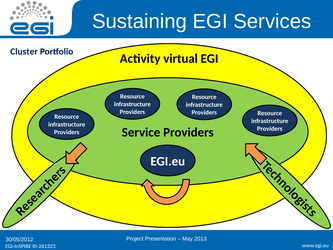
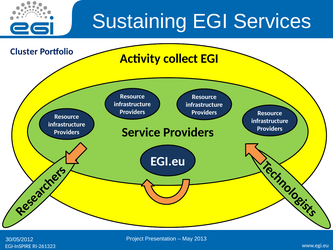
virtual: virtual -> collect
